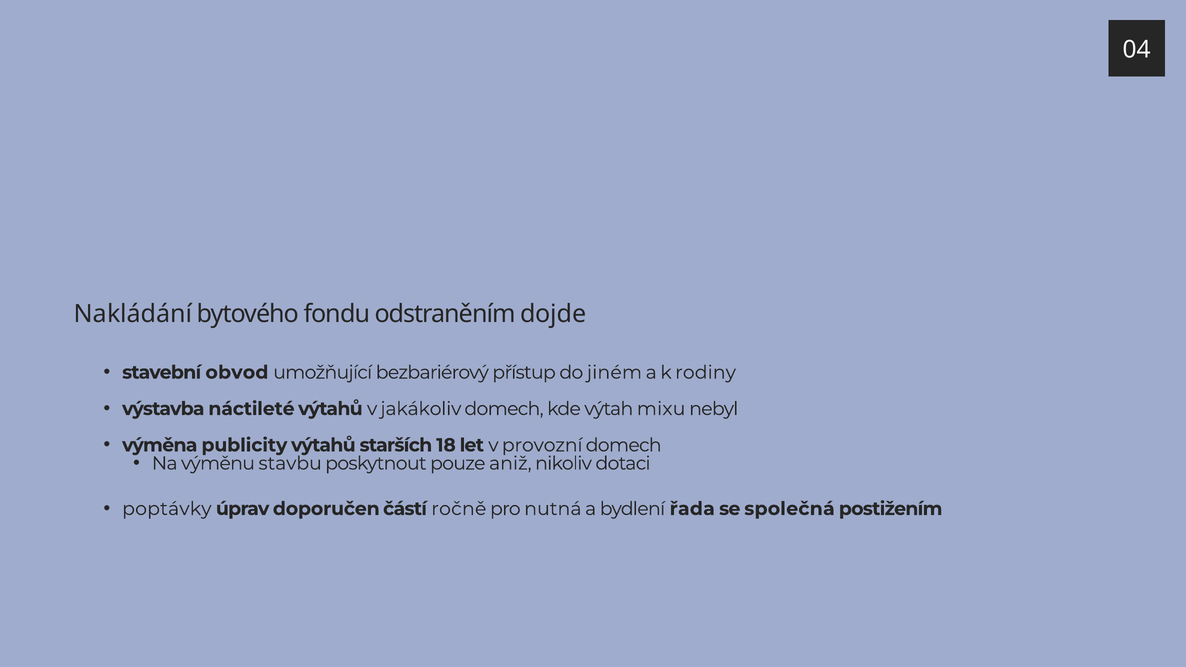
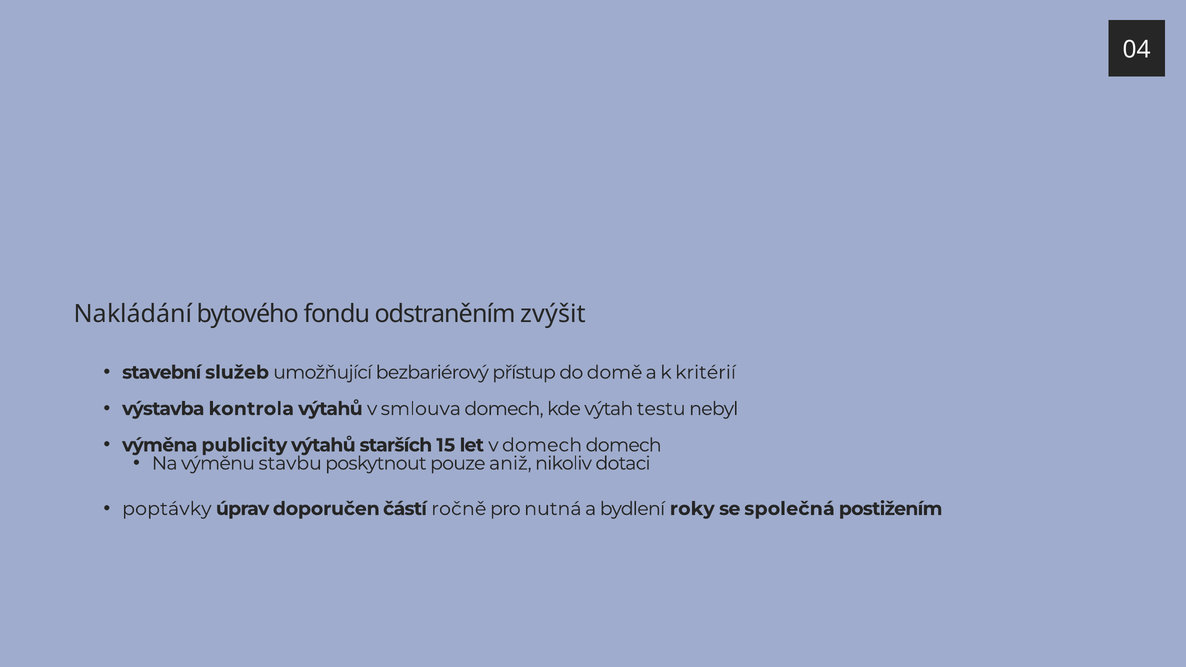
dojde: dojde -> zvýšit
obvod: obvod -> služeb
jiném: jiném -> domě
rodiny: rodiny -> kritérií
náctileté: náctileté -> kontrola
jakákoliv: jakákoliv -> smlouva
mixu: mixu -> testu
18: 18 -> 15
v provozní: provozní -> domech
řada: řada -> roky
